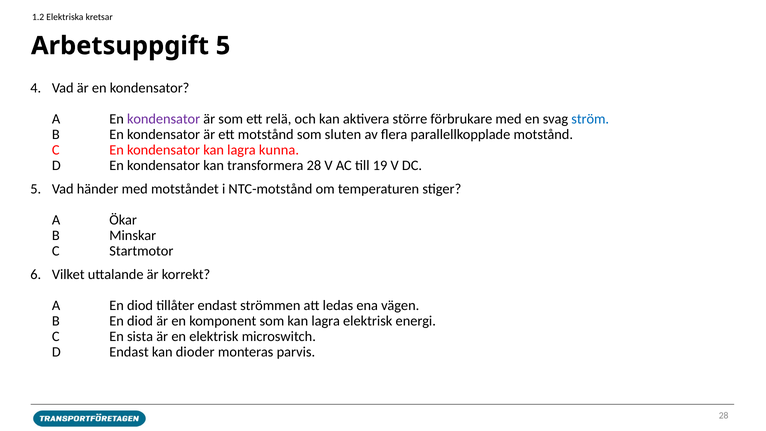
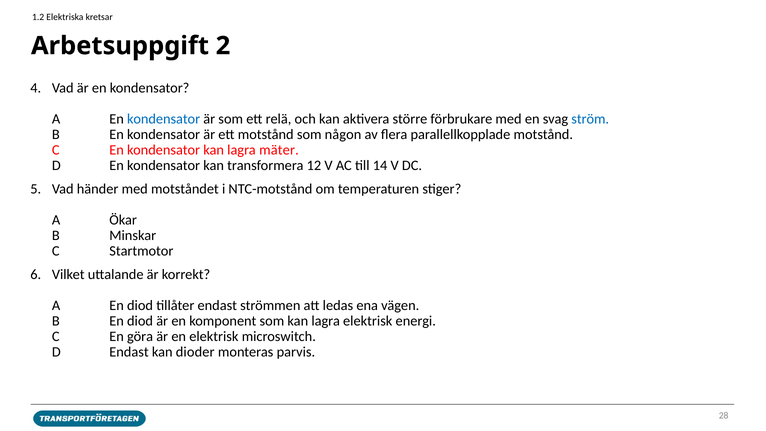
Arbetsuppgift 5: 5 -> 2
kondensator at (164, 119) colour: purple -> blue
sluten: sluten -> någon
kunna: kunna -> mäter
transformera 28: 28 -> 12
19: 19 -> 14
sista: sista -> göra
